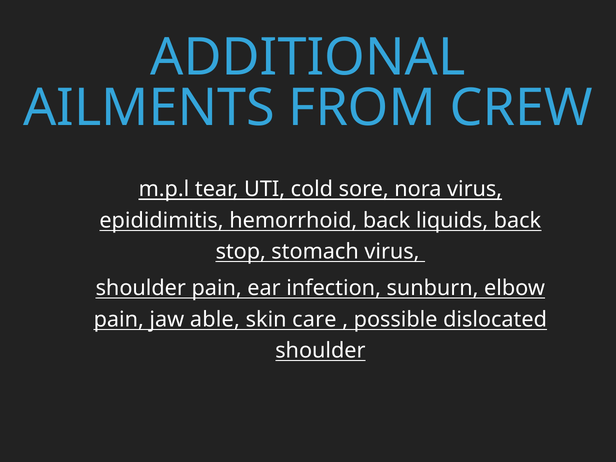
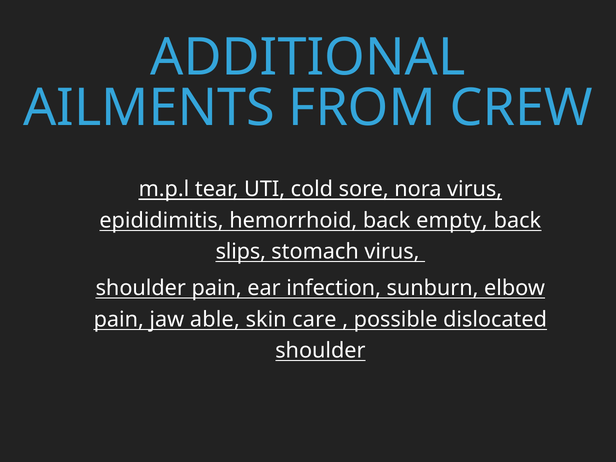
liquids: liquids -> empty
stop: stop -> slips
